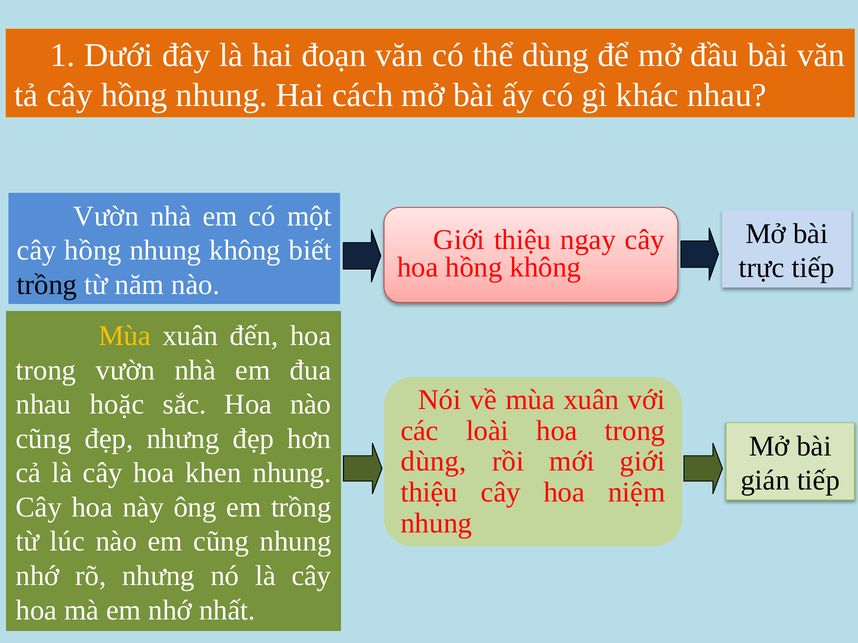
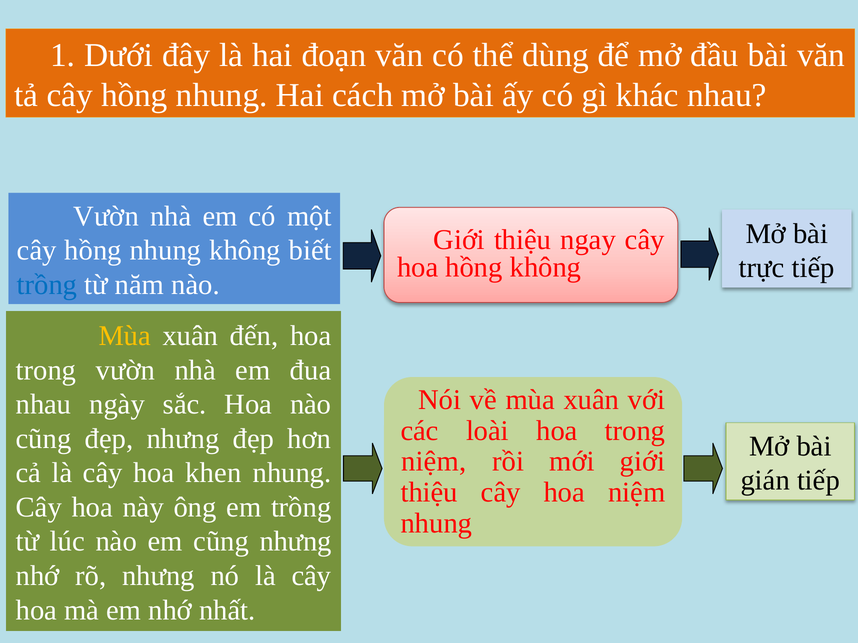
trồng at (47, 285) colour: black -> blue
hoặc: hoặc -> ngày
dùng at (434, 462): dùng -> niệm
cũng nhung: nhung -> nhưng
